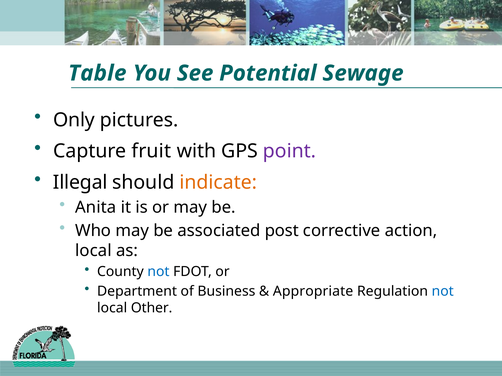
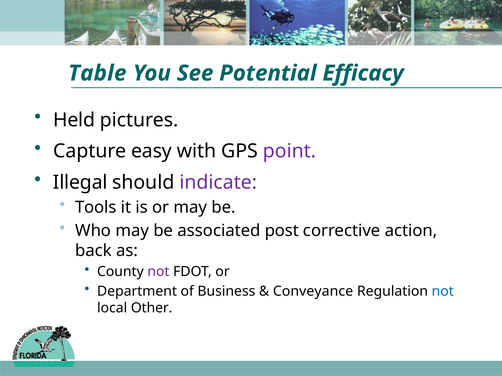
Sewage: Sewage -> Efficacy
Only: Only -> Held
fruit: fruit -> easy
indicate colour: orange -> purple
Anita: Anita -> Tools
local at (93, 251): local -> back
not at (158, 272) colour: blue -> purple
Appropriate: Appropriate -> Conveyance
